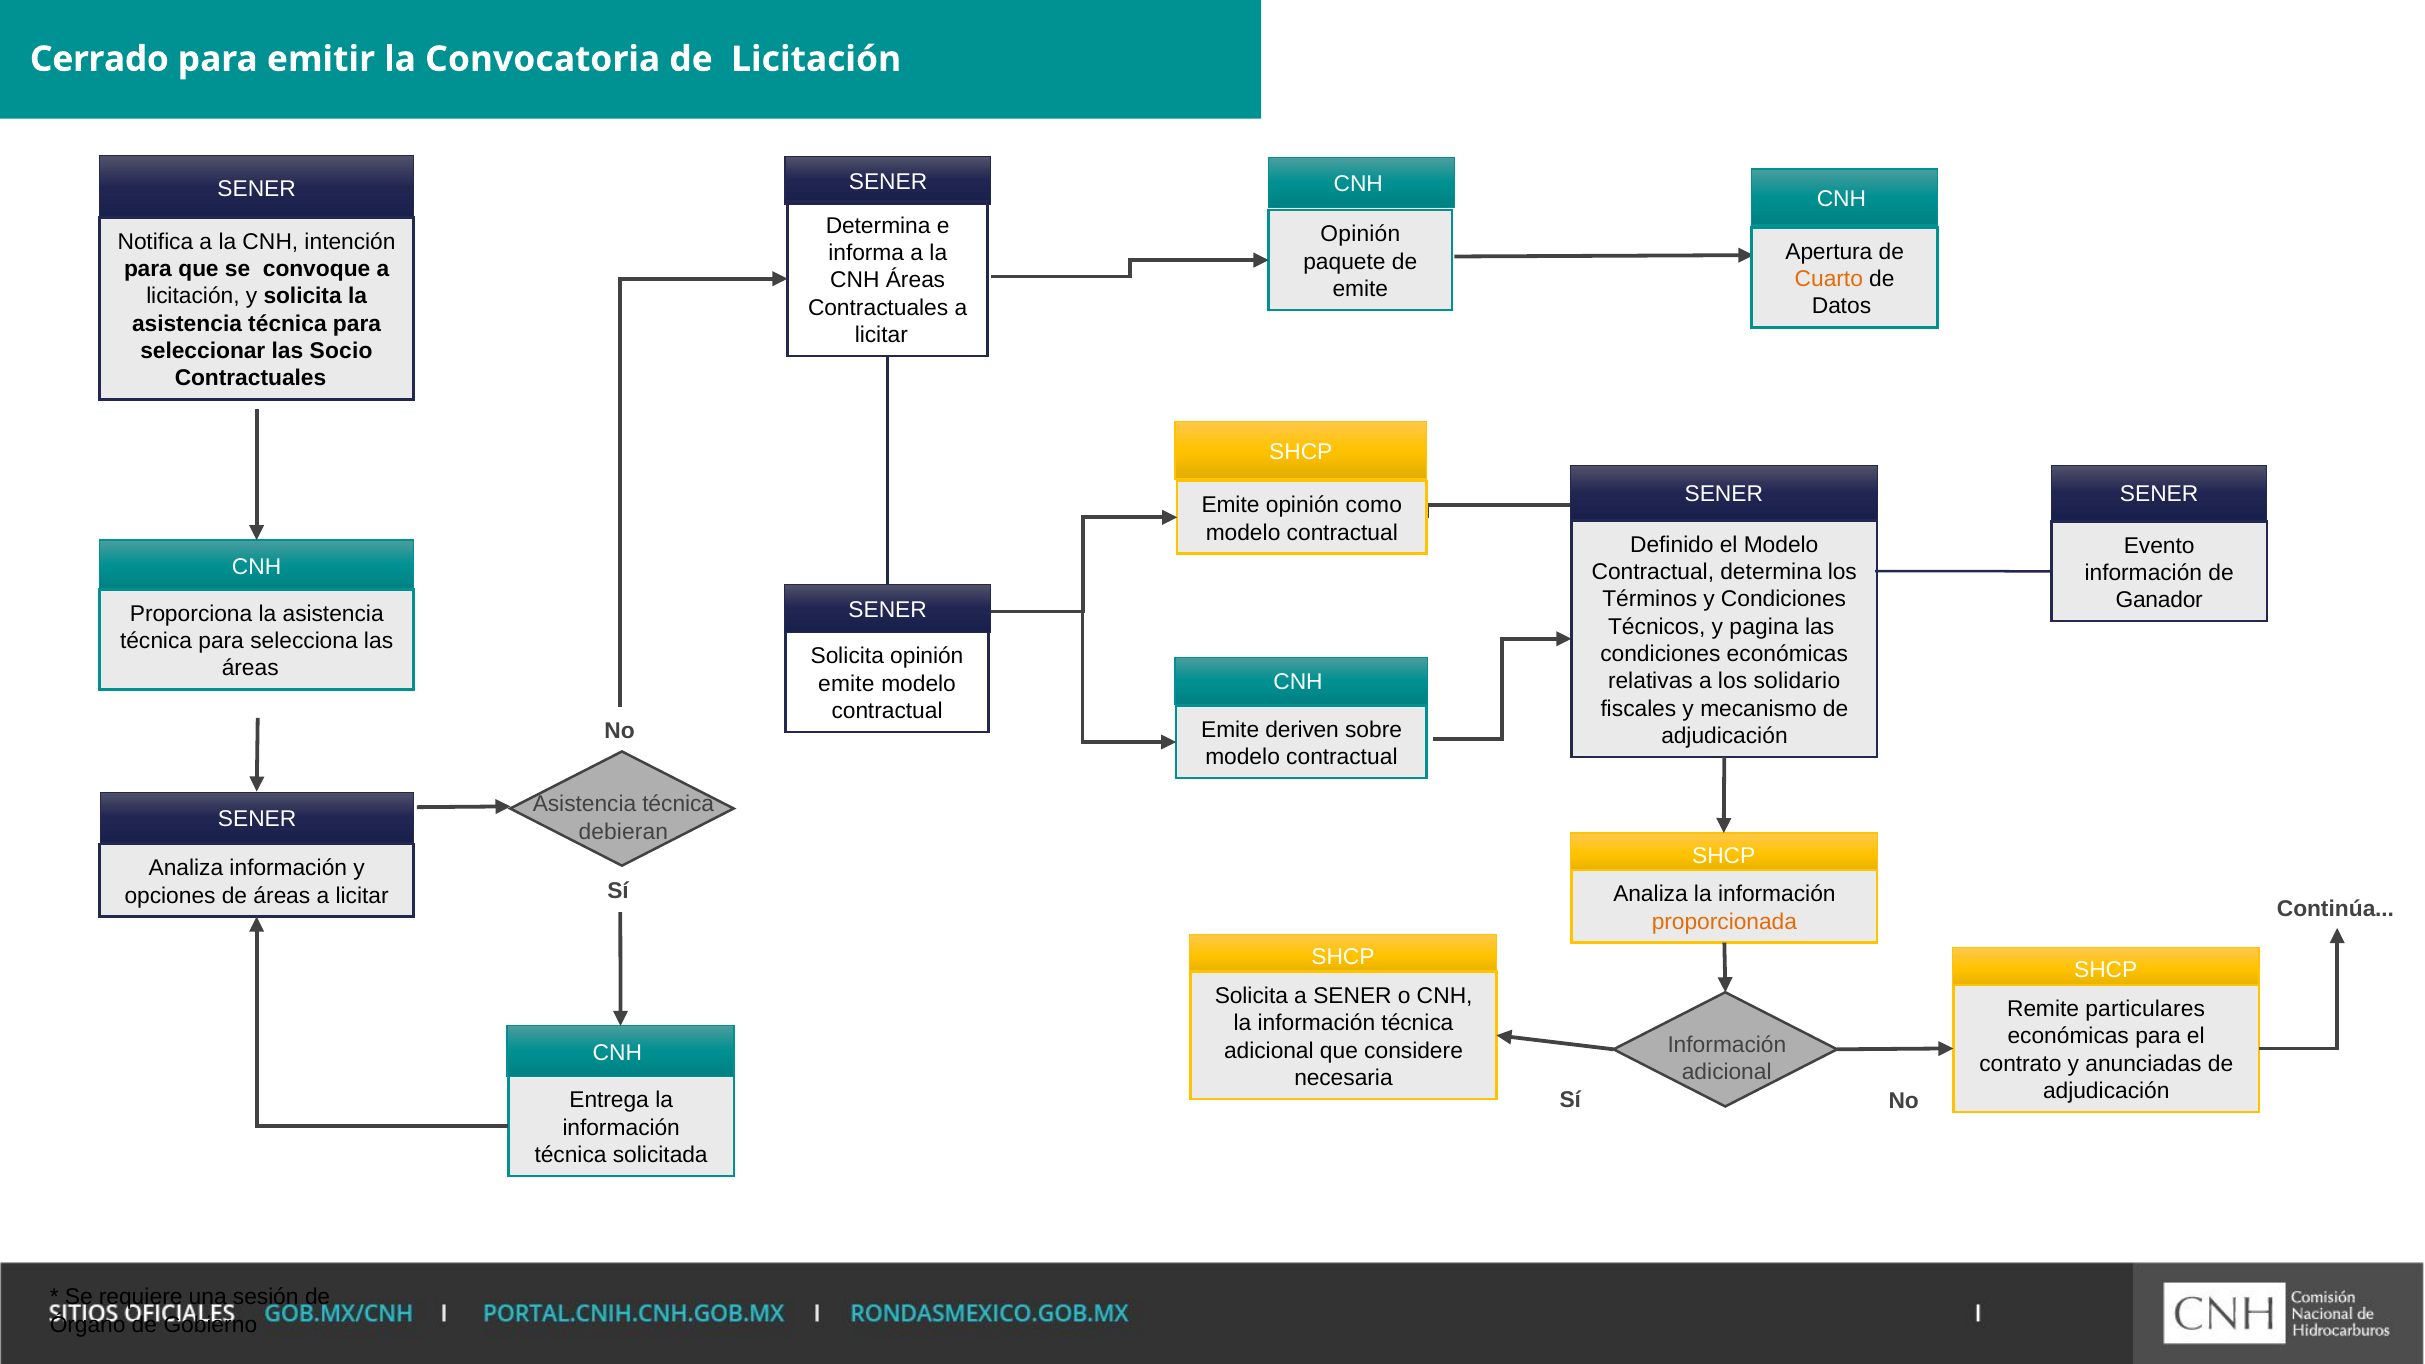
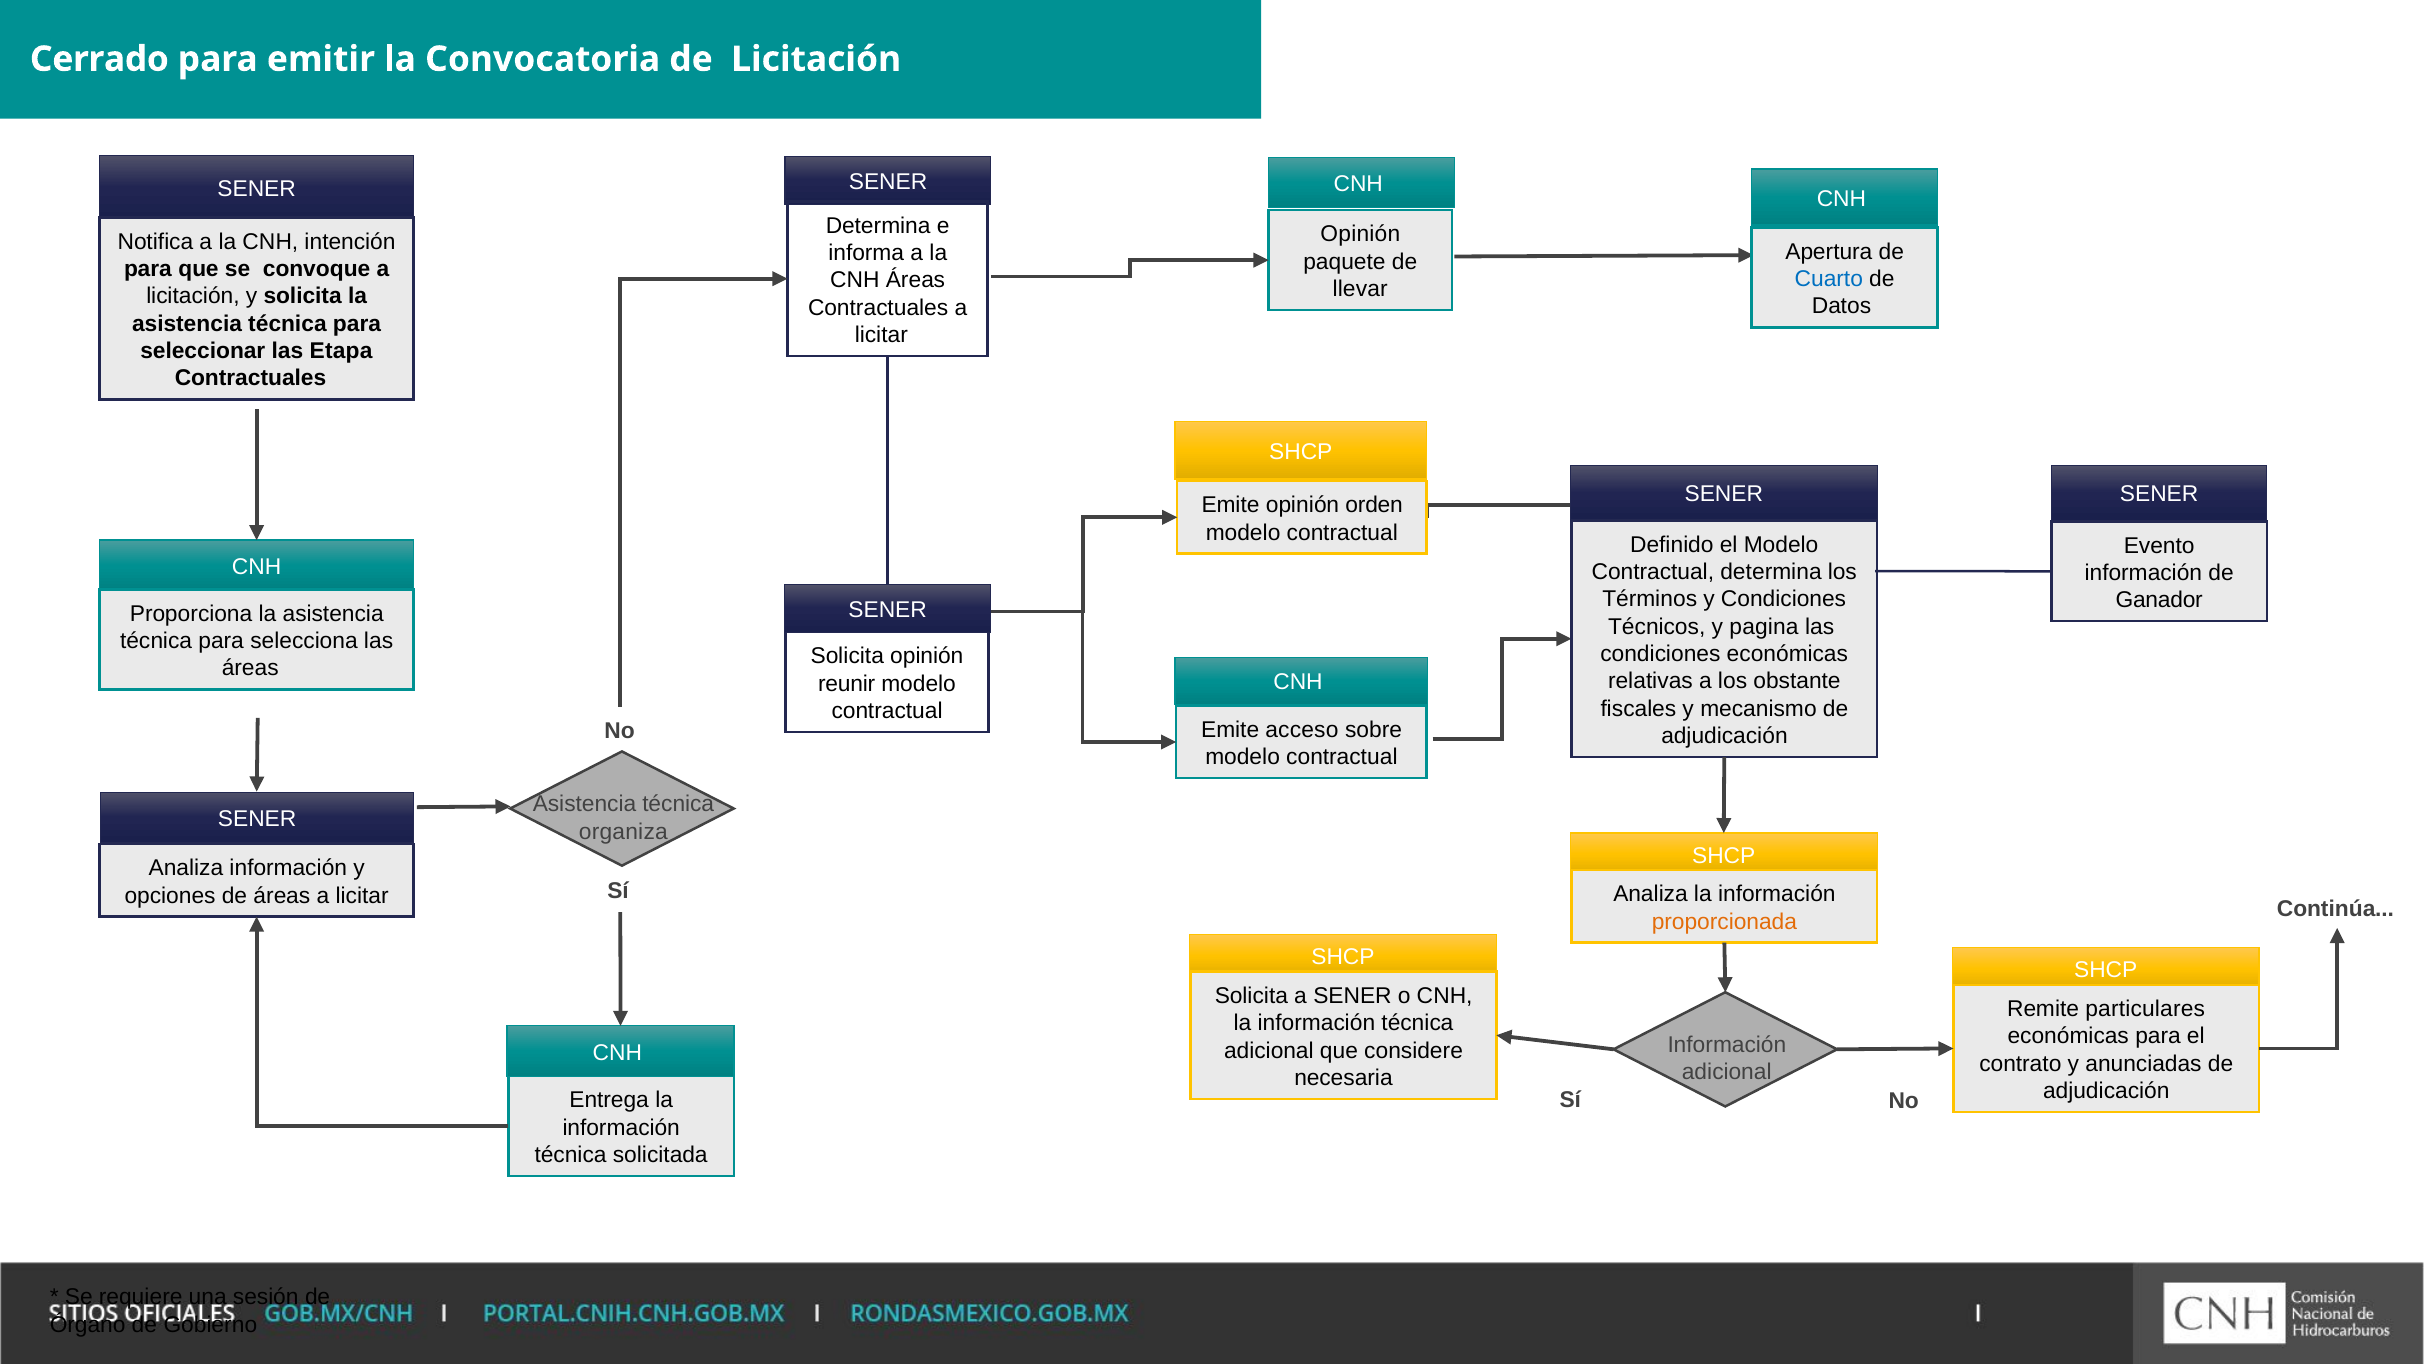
Cuarto colour: orange -> blue
emite at (1360, 289): emite -> llevar
Socio: Socio -> Etapa
como: como -> orden
solidario: solidario -> obstante
emite at (846, 684): emite -> reunir
deriven: deriven -> acceso
debieran: debieran -> organiza
